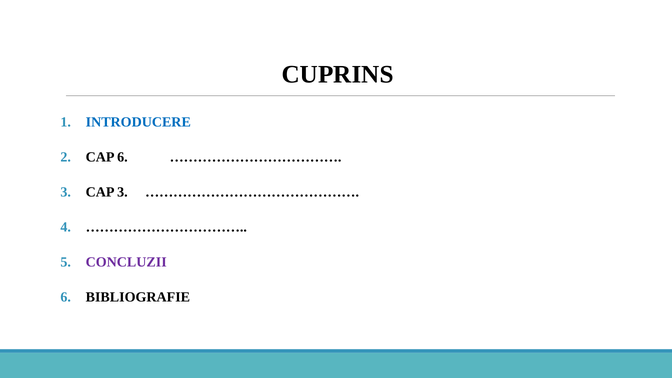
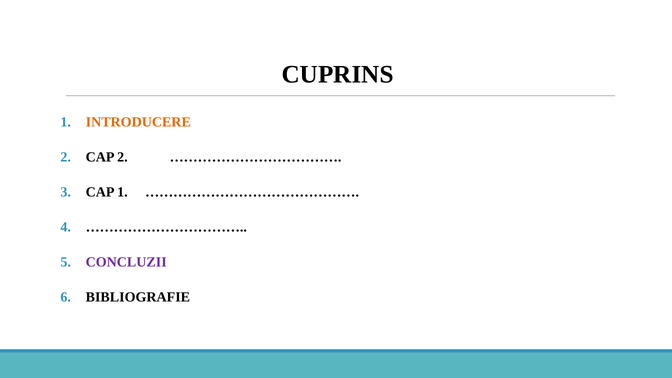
INTRODUCERE colour: blue -> orange
CAP 6: 6 -> 2
CAP 3: 3 -> 1
